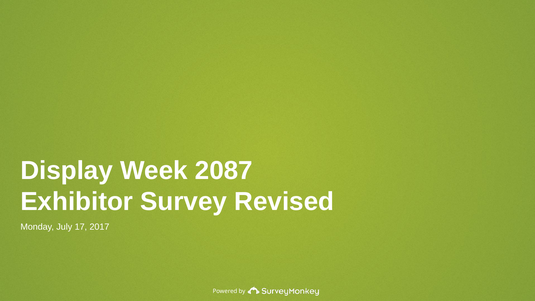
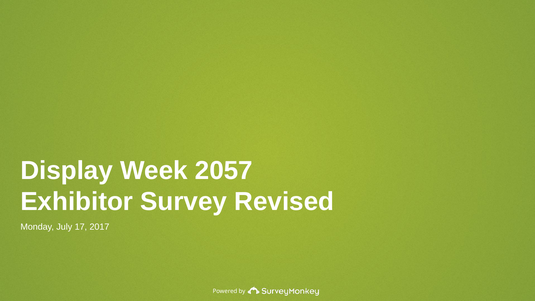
2087: 2087 -> 2057
